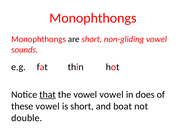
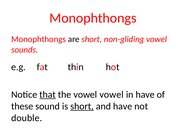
in does: does -> have
these vowel: vowel -> sound
short at (82, 107) underline: none -> present
and boat: boat -> have
